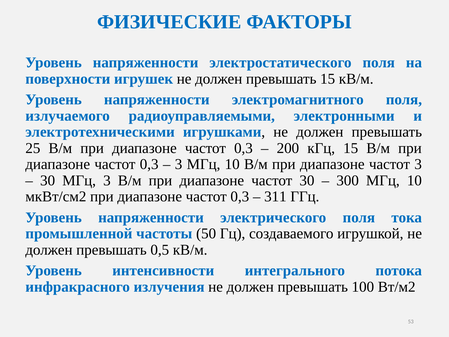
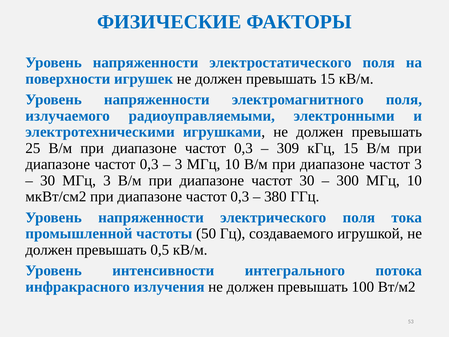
200: 200 -> 309
311: 311 -> 380
